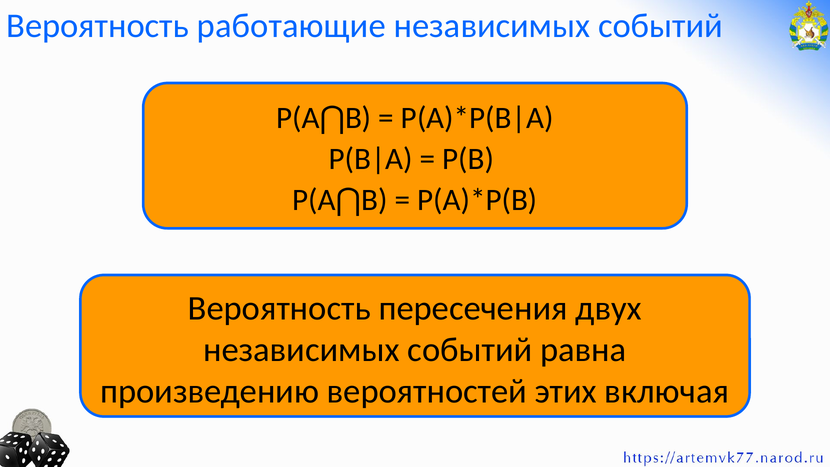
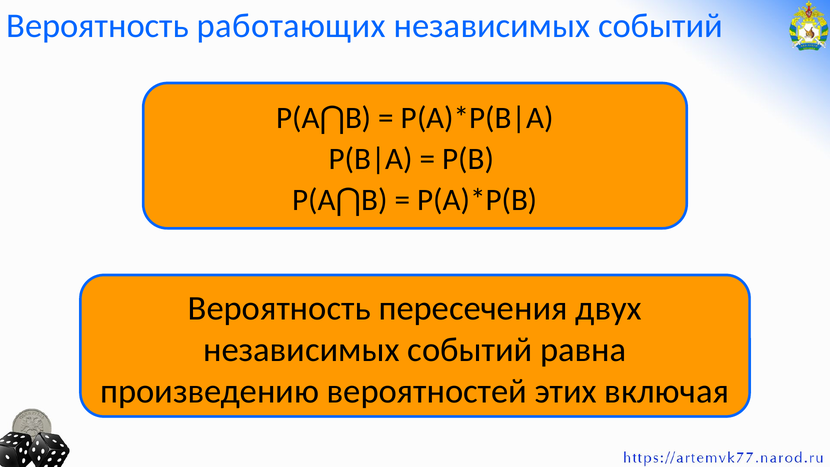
работающие: работающие -> работающих
